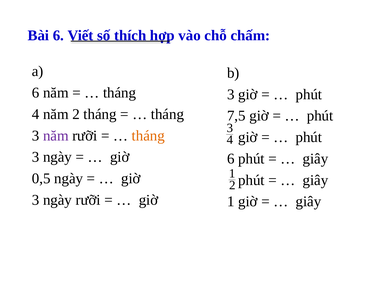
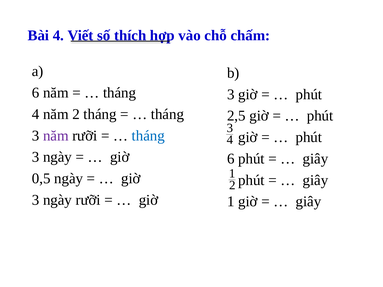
Bài 6: 6 -> 4
7,5: 7,5 -> 2,5
tháng at (148, 136) colour: orange -> blue
